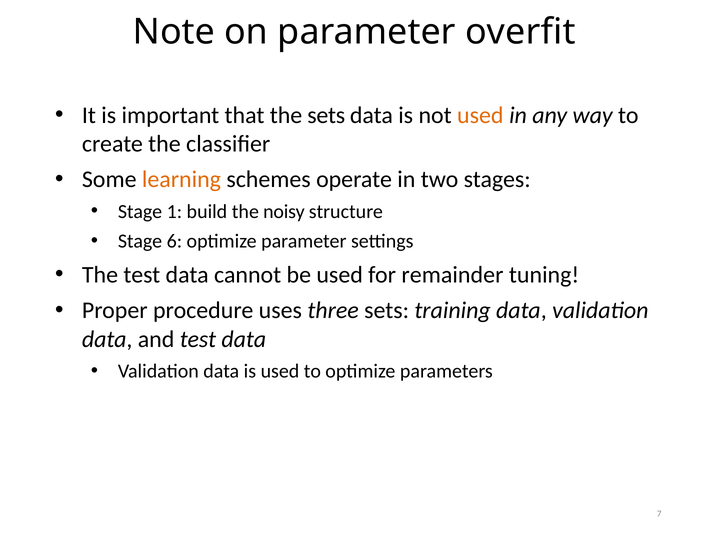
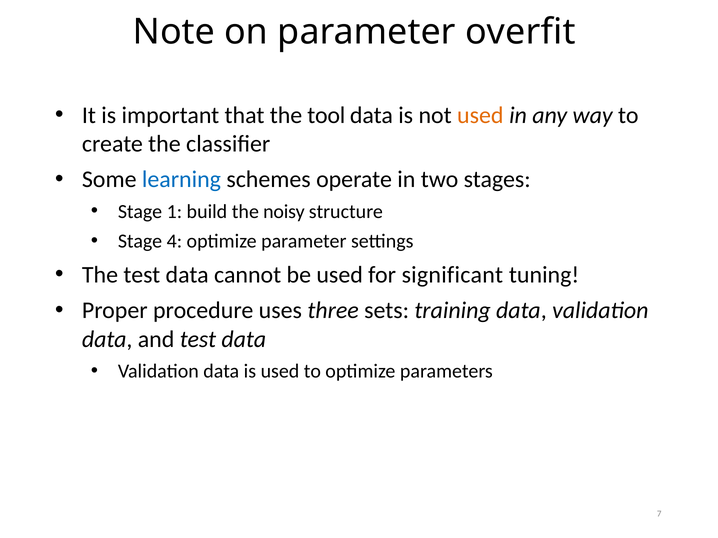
the sets: sets -> tool
learning colour: orange -> blue
6: 6 -> 4
remainder: remainder -> significant
